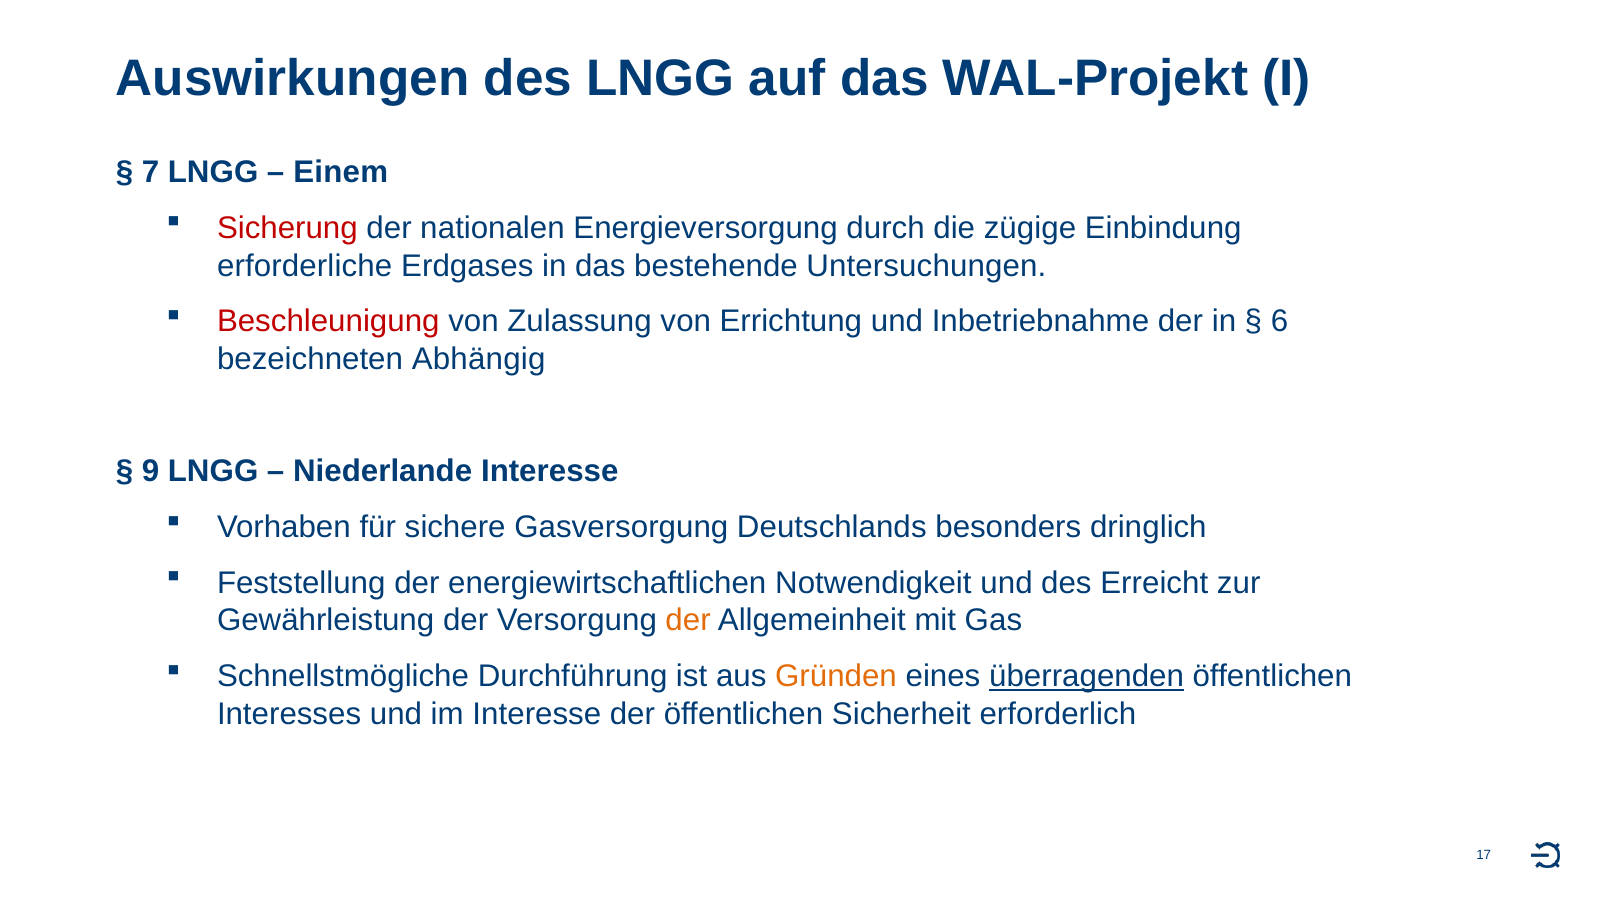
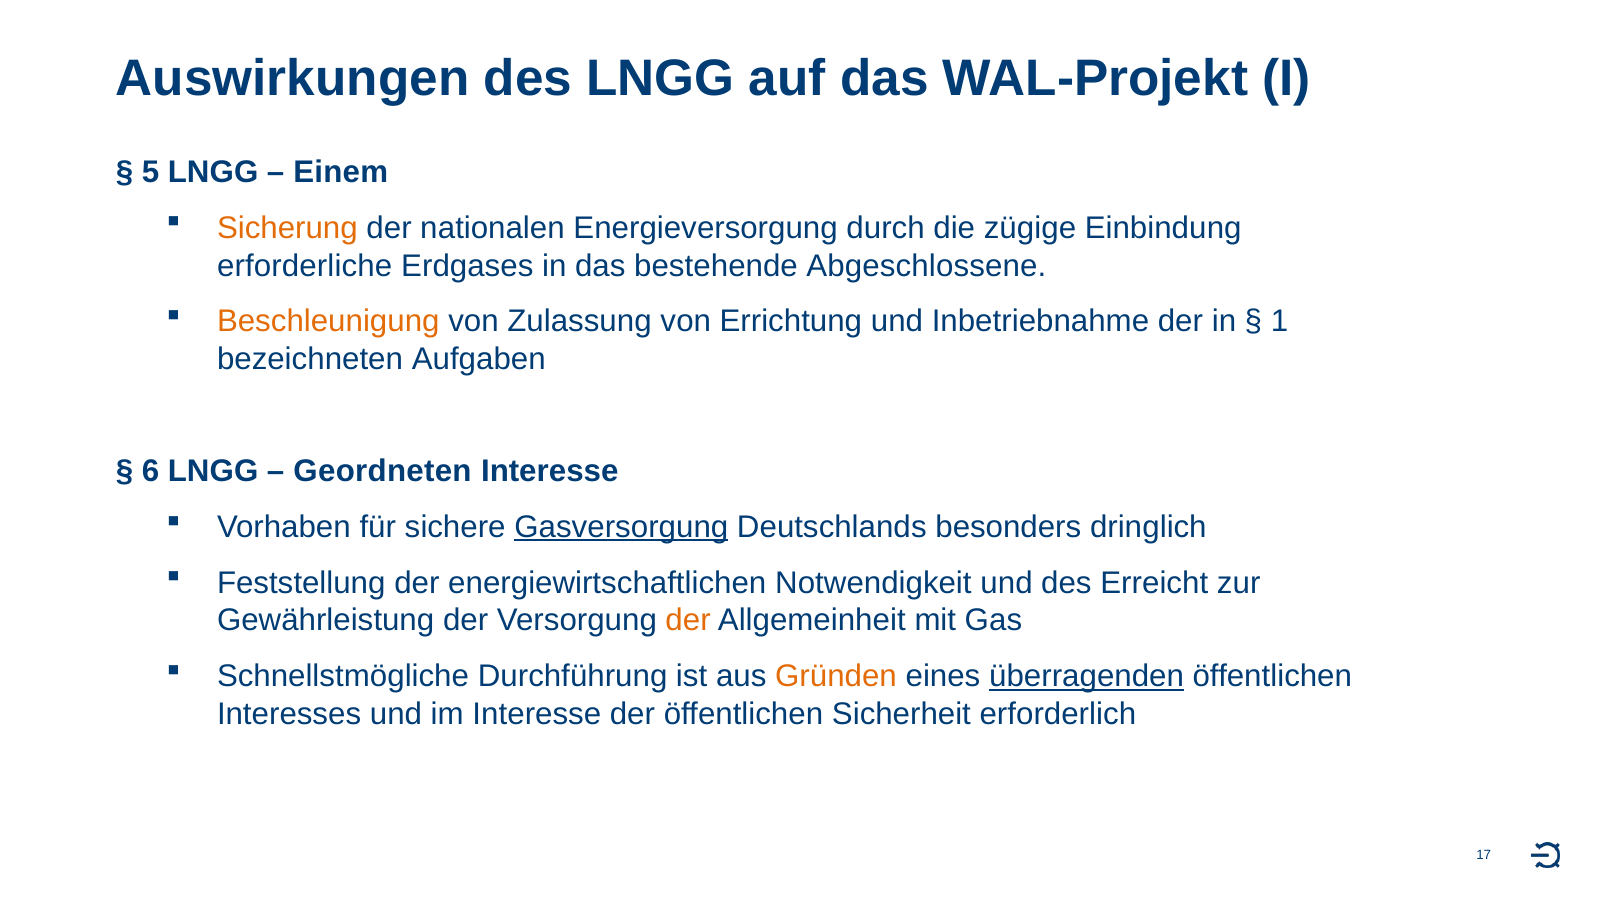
7: 7 -> 5
Sicherung colour: red -> orange
Untersuchungen: Untersuchungen -> Abgeschlossene
Beschleunigung colour: red -> orange
6: 6 -> 1
Abhängig: Abhängig -> Aufgaben
9: 9 -> 6
Niederlande: Niederlande -> Geordneten
Gasversorgung underline: none -> present
